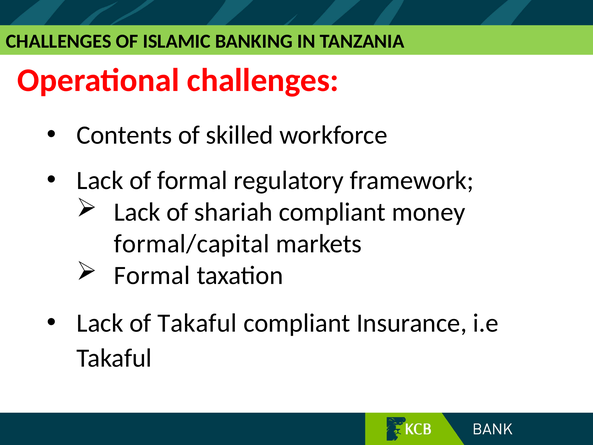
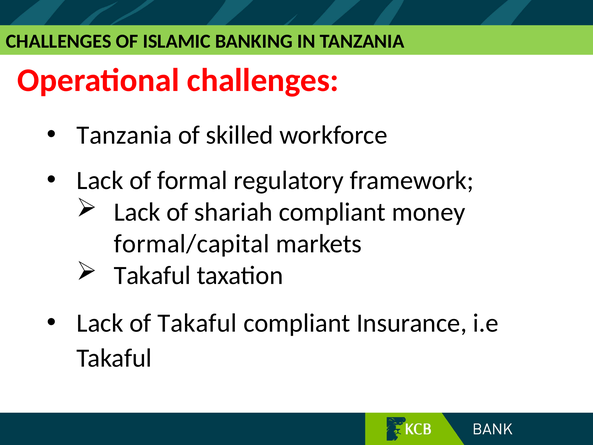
Contents at (124, 135): Contents -> Tanzania
Formal at (152, 275): Formal -> Takaful
